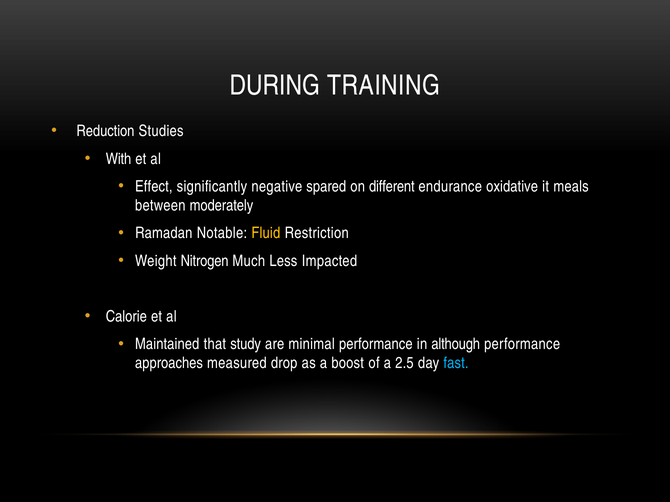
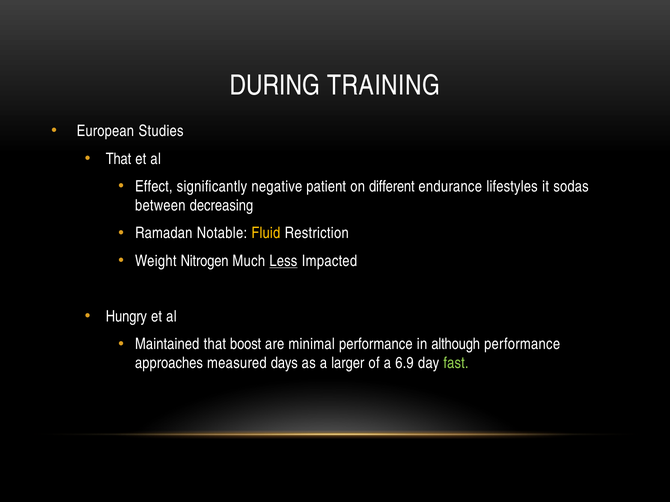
Reduction: Reduction -> European
With at (119, 159): With -> That
spared: spared -> patient
oxidative: oxidative -> lifestyles
meals: meals -> sodas
moderately: moderately -> decreasing
Less underline: none -> present
Calorie: Calorie -> Hungry
study: study -> boost
drop: drop -> days
boost: boost -> larger
2.5: 2.5 -> 6.9
fast colour: light blue -> light green
